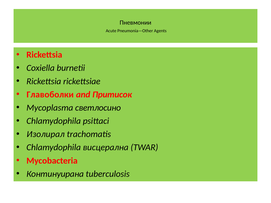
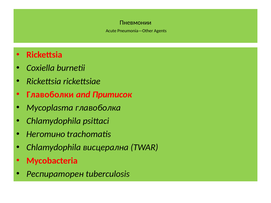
светлосино: светлосино -> главоболка
Изолирал: Изолирал -> Неготино
Континуирана: Континуирана -> Респираторен
